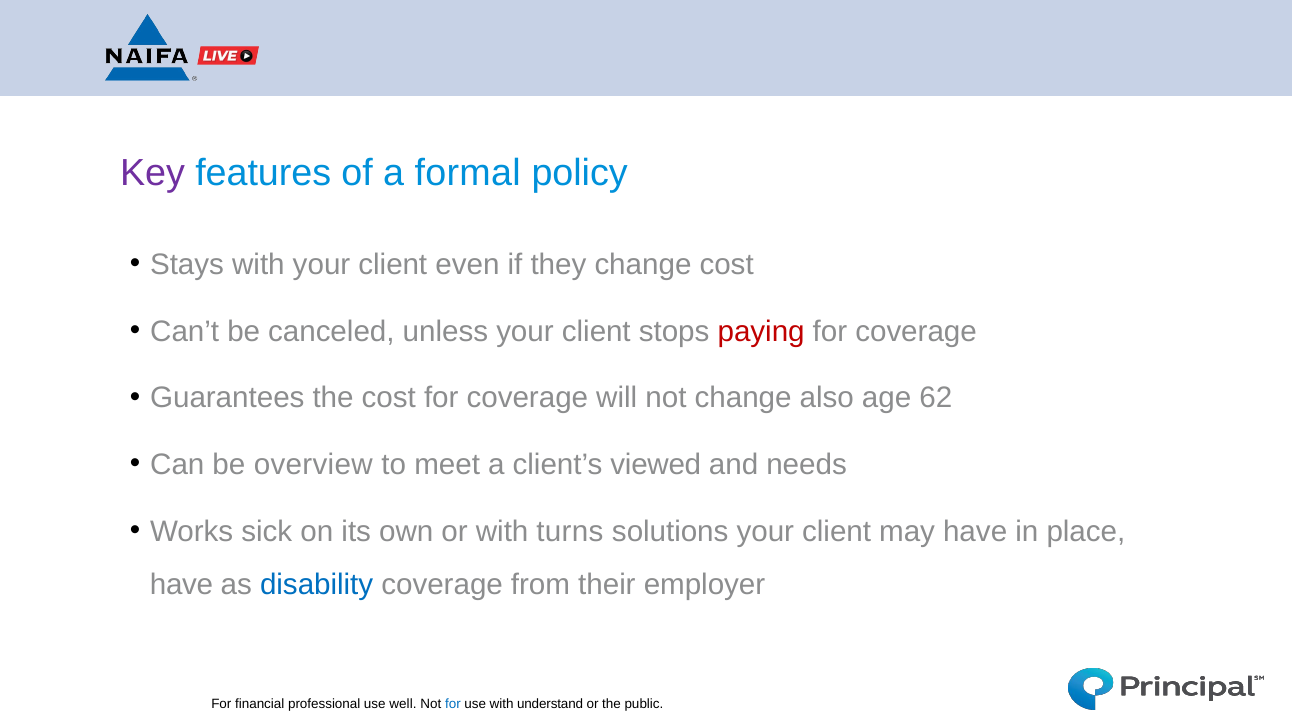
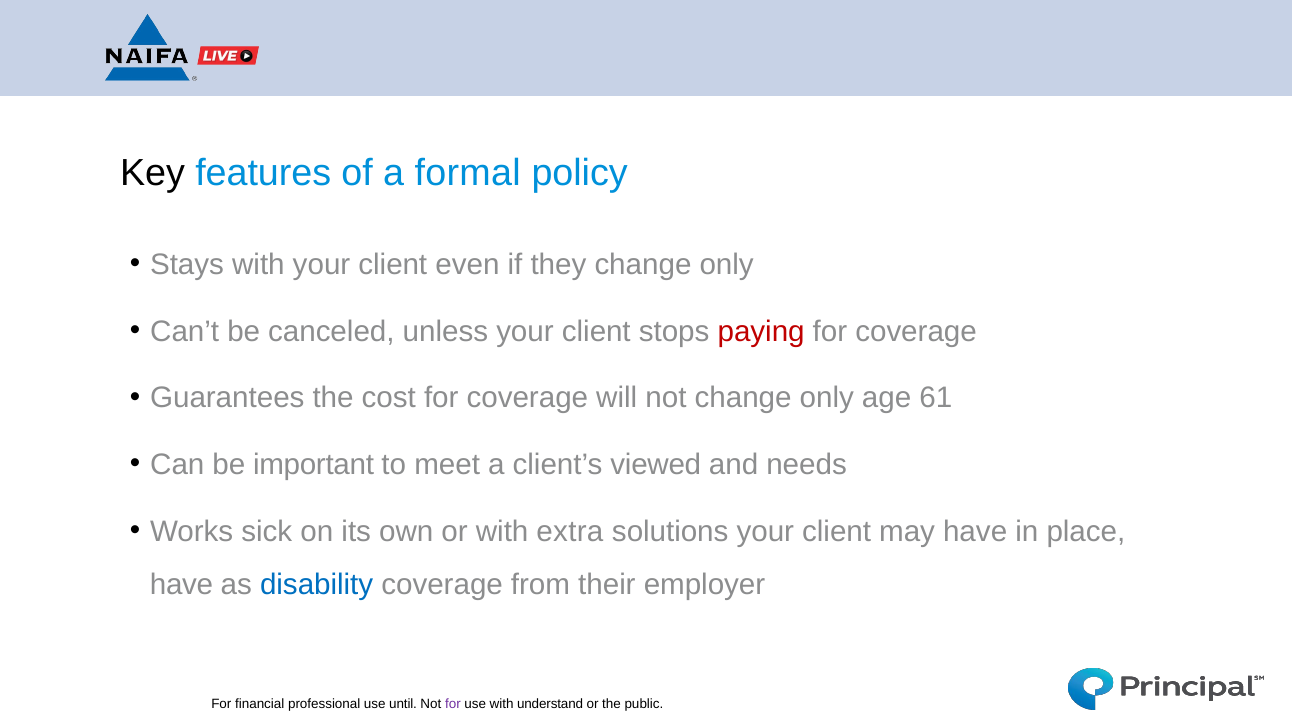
Key colour: purple -> black
they change cost: cost -> only
not change also: also -> only
62: 62 -> 61
overview: overview -> important
turns: turns -> extra
well: well -> until
for at (453, 703) colour: blue -> purple
